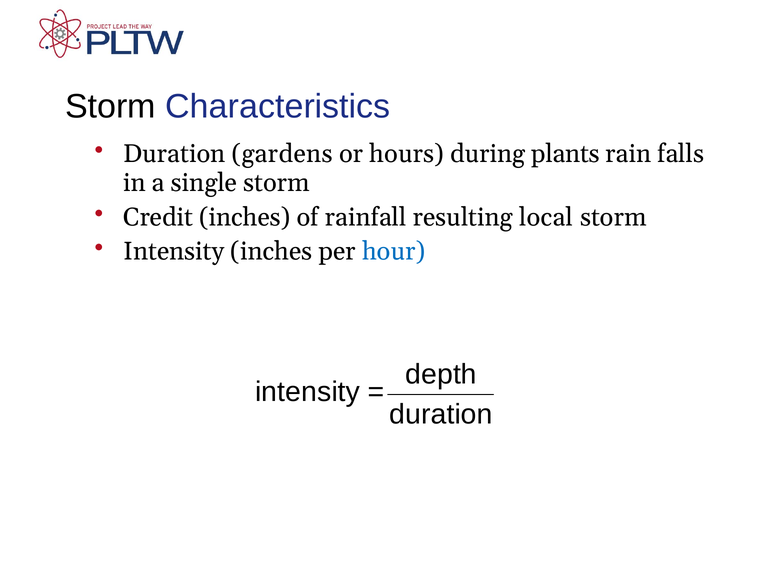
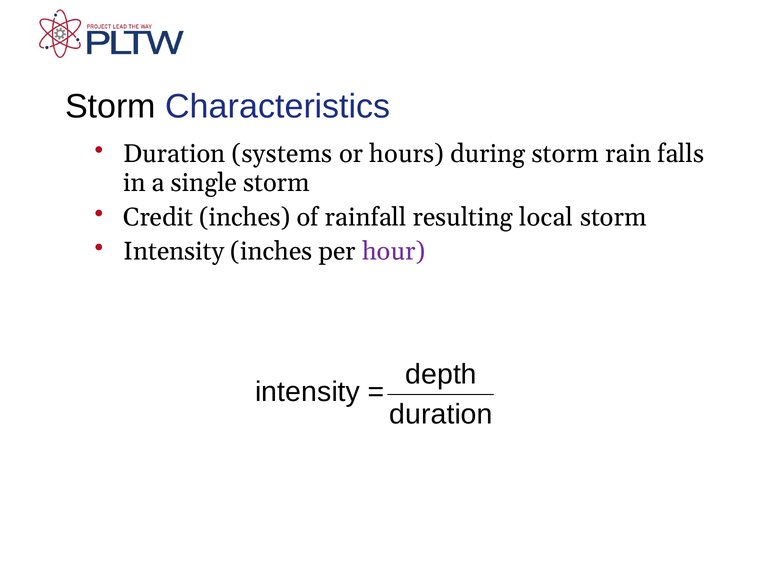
gardens: gardens -> systems
during plants: plants -> storm
hour colour: blue -> purple
